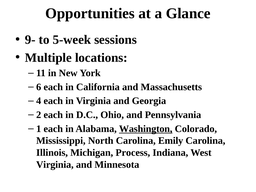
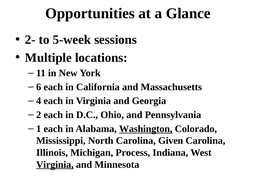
9-: 9- -> 2-
Emily: Emily -> Given
Virginia at (55, 165) underline: none -> present
